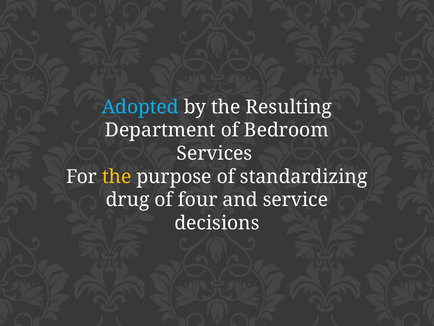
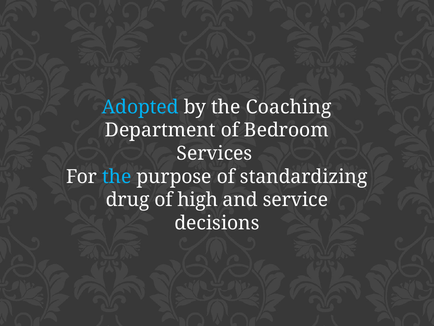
Resulting: Resulting -> Coaching
the at (117, 176) colour: yellow -> light blue
four: four -> high
